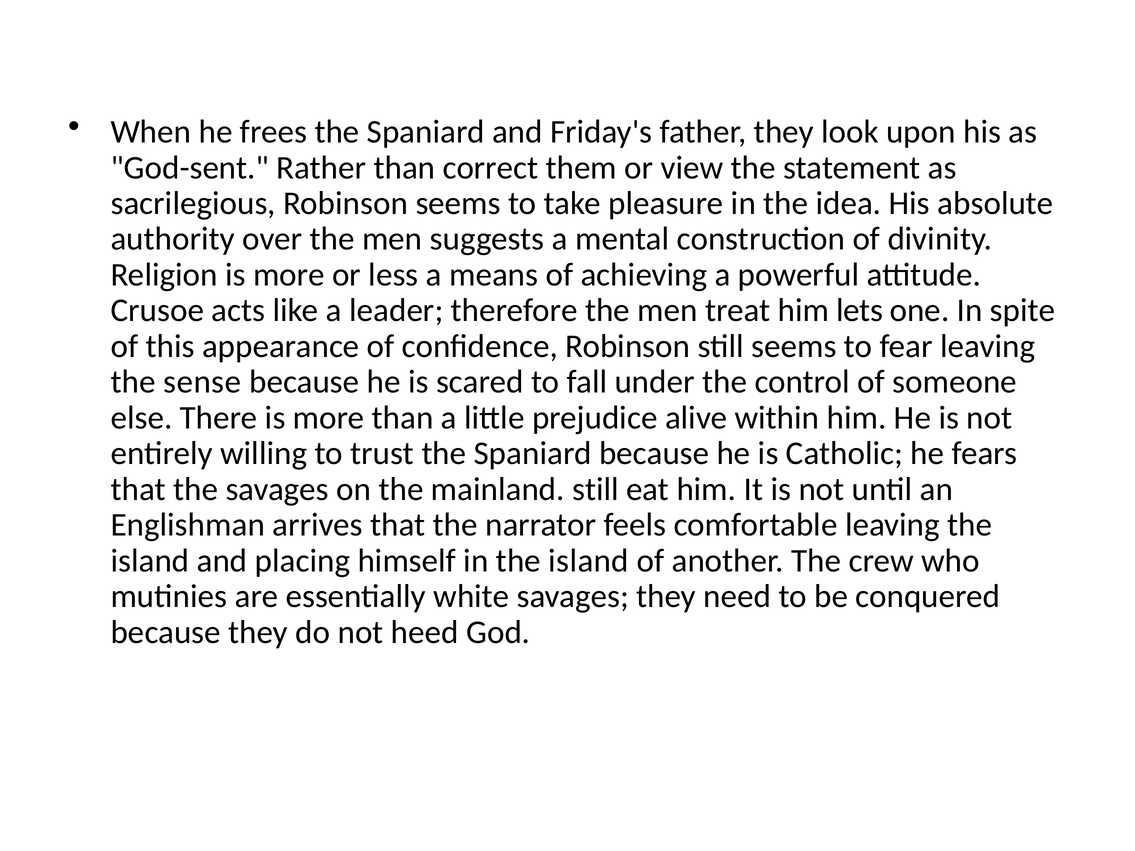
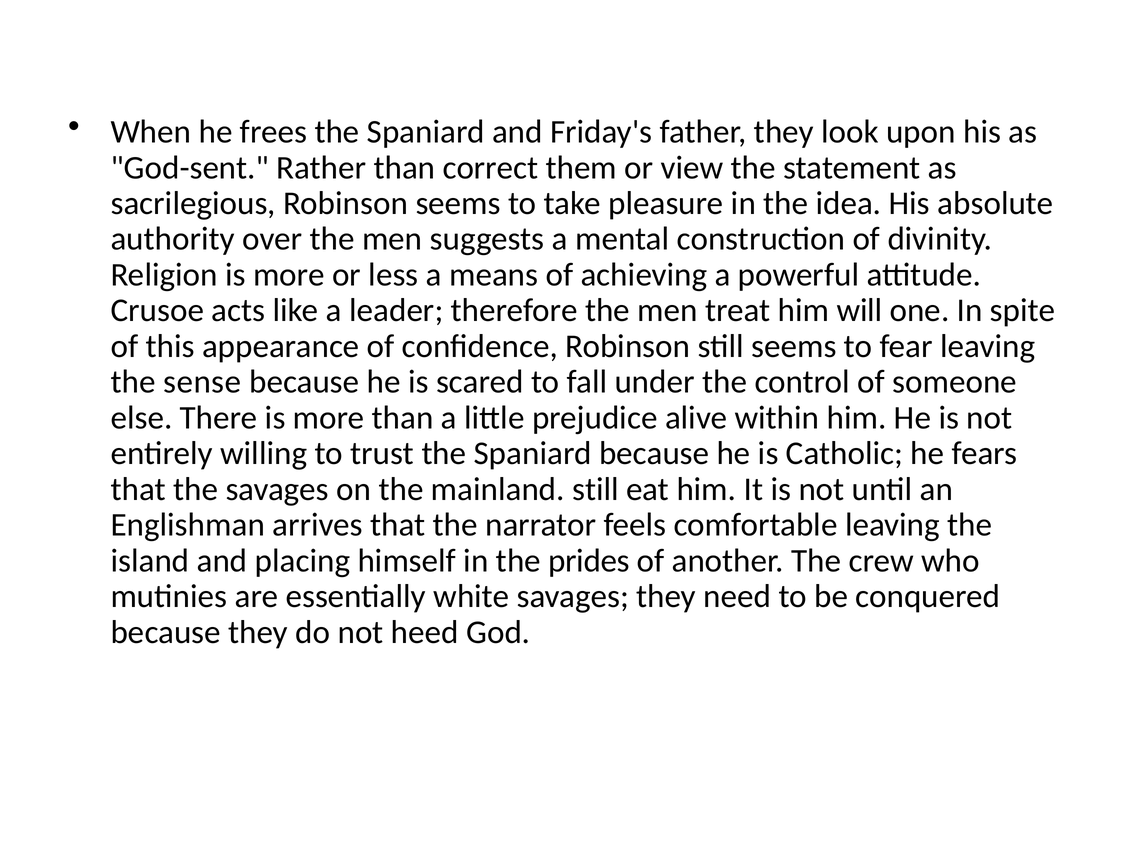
lets: lets -> will
in the island: island -> prides
